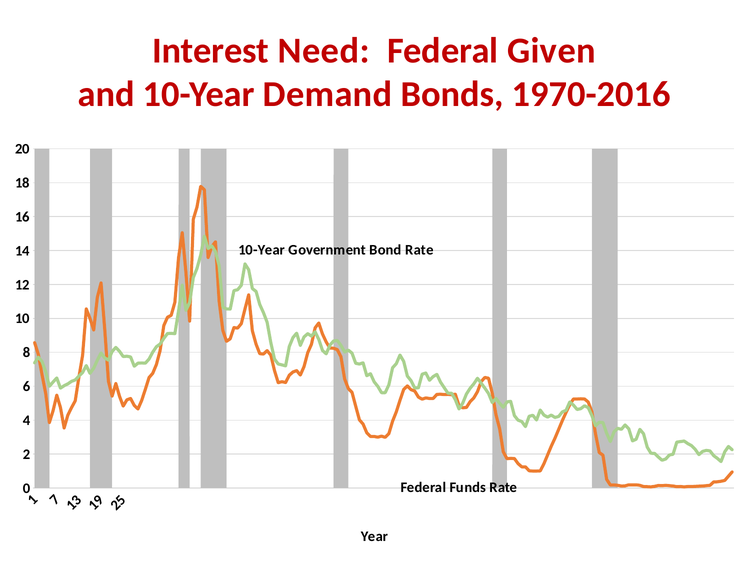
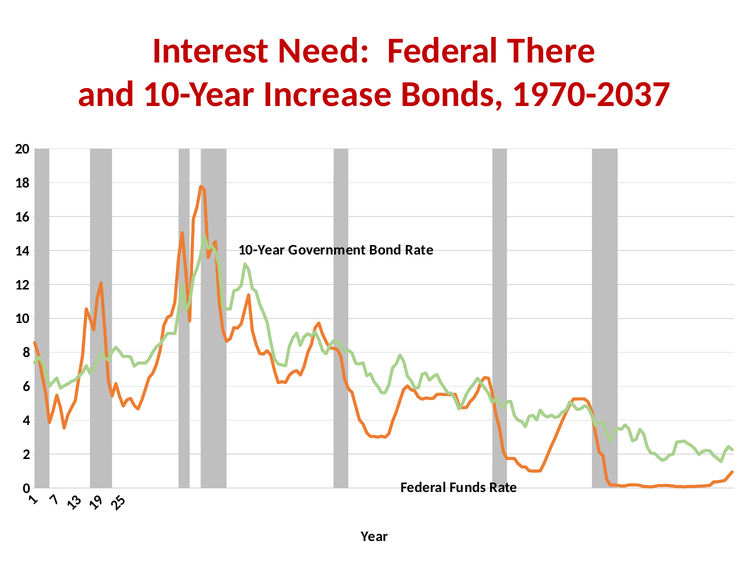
Given: Given -> There
Demand: Demand -> Increase
1970-2016: 1970-2016 -> 1970-2037
